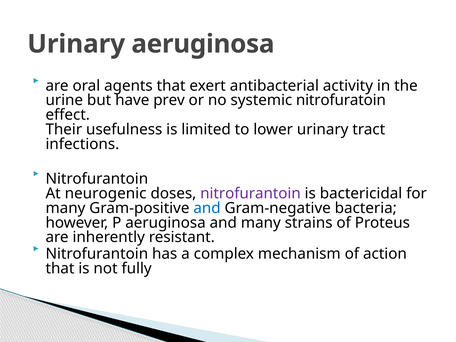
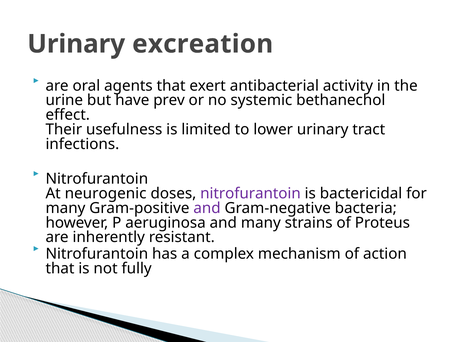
Urinary aeruginosa: aeruginosa -> excreation
nitrofuratoin: nitrofuratoin -> bethanechol
and at (207, 208) colour: blue -> purple
